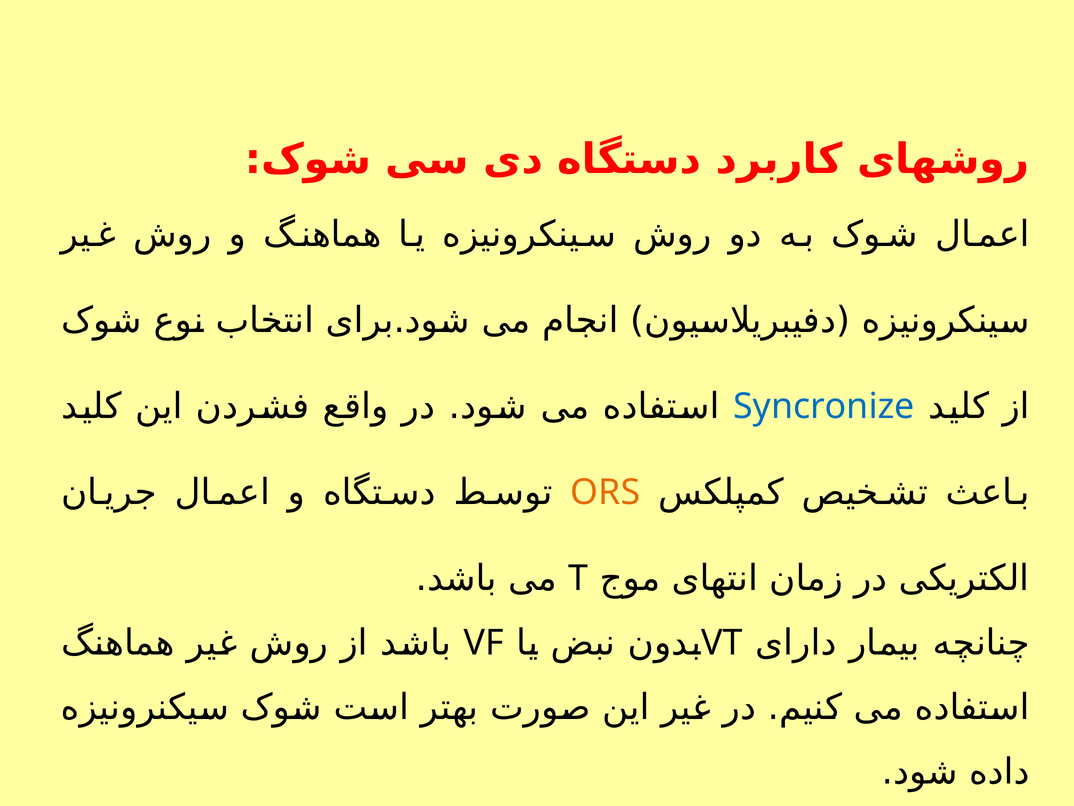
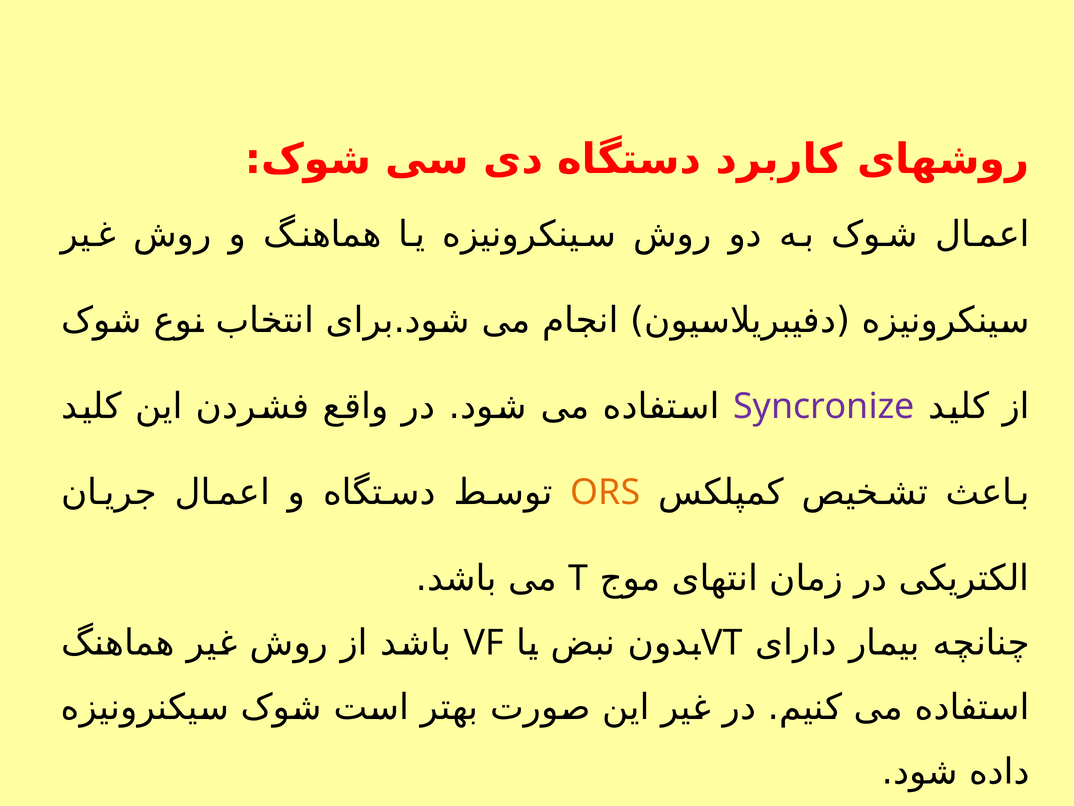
Syncronize colour: blue -> purple
